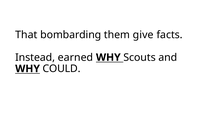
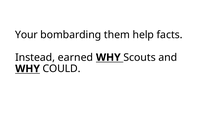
That: That -> Your
give: give -> help
